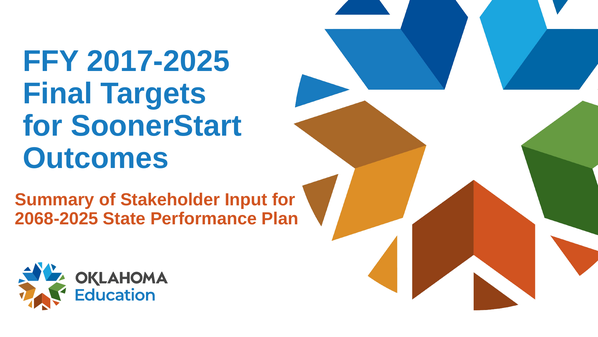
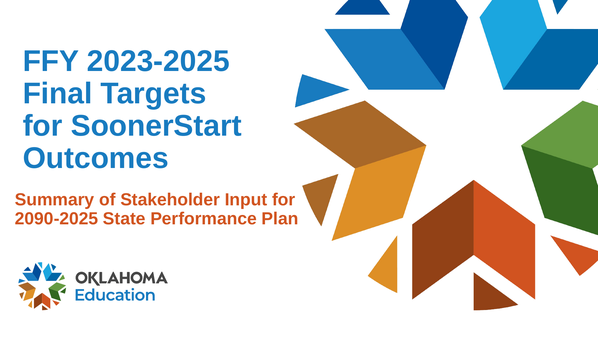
2017-2025: 2017-2025 -> 2023-2025
2068-2025: 2068-2025 -> 2090-2025
